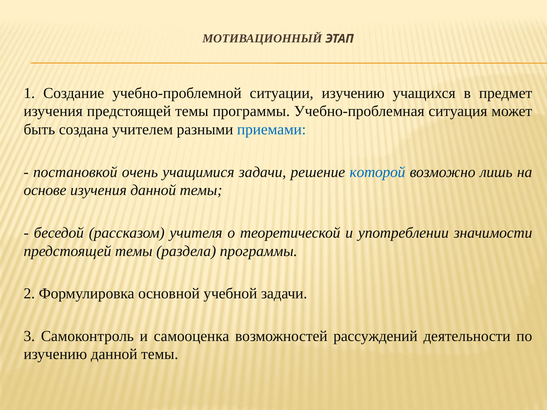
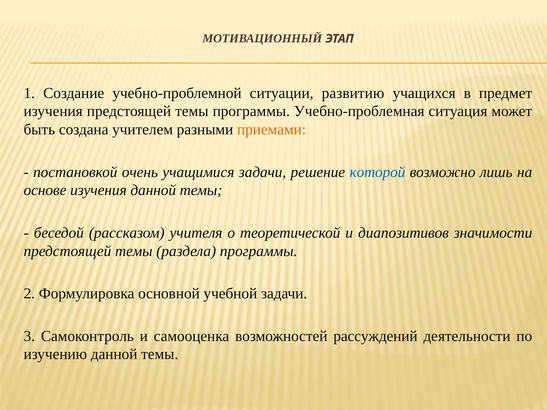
ситуации изучению: изучению -> развитию
приемами colour: blue -> orange
употреблении: употреблении -> диапозитивов
